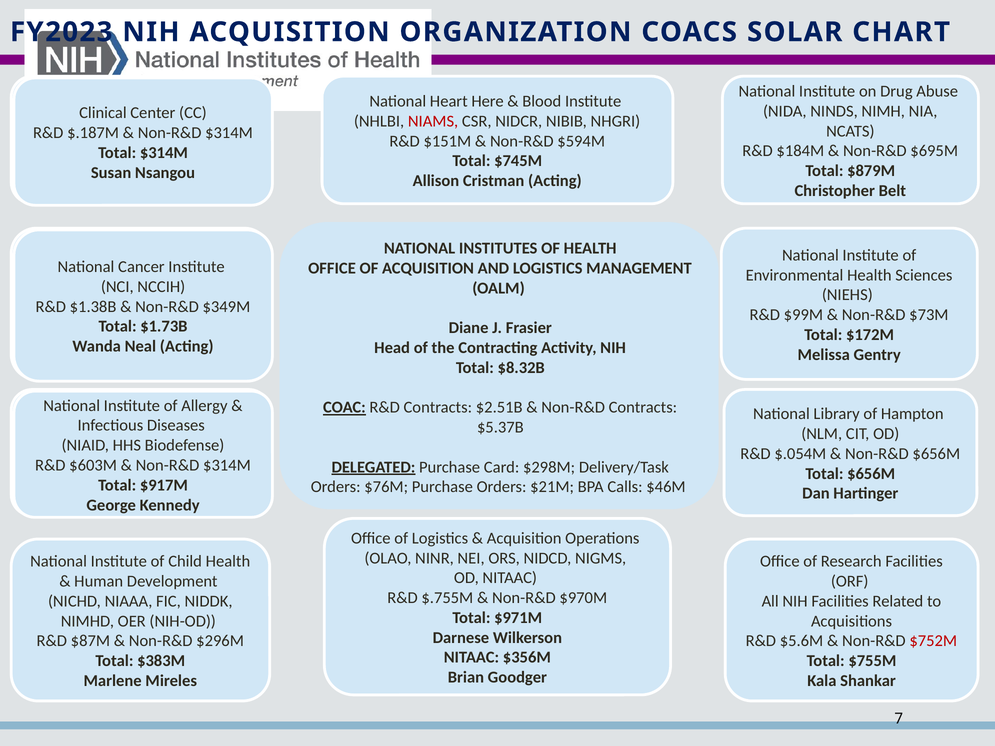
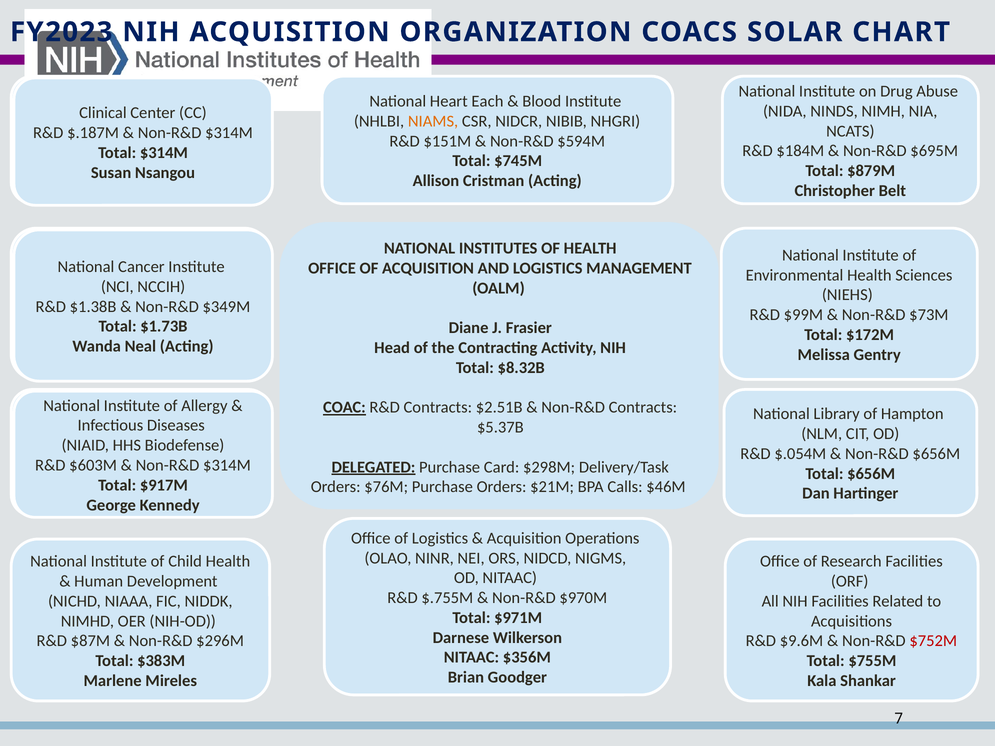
Here: Here -> Each
NIAMS colour: red -> orange
$5.6M: $5.6M -> $9.6M
